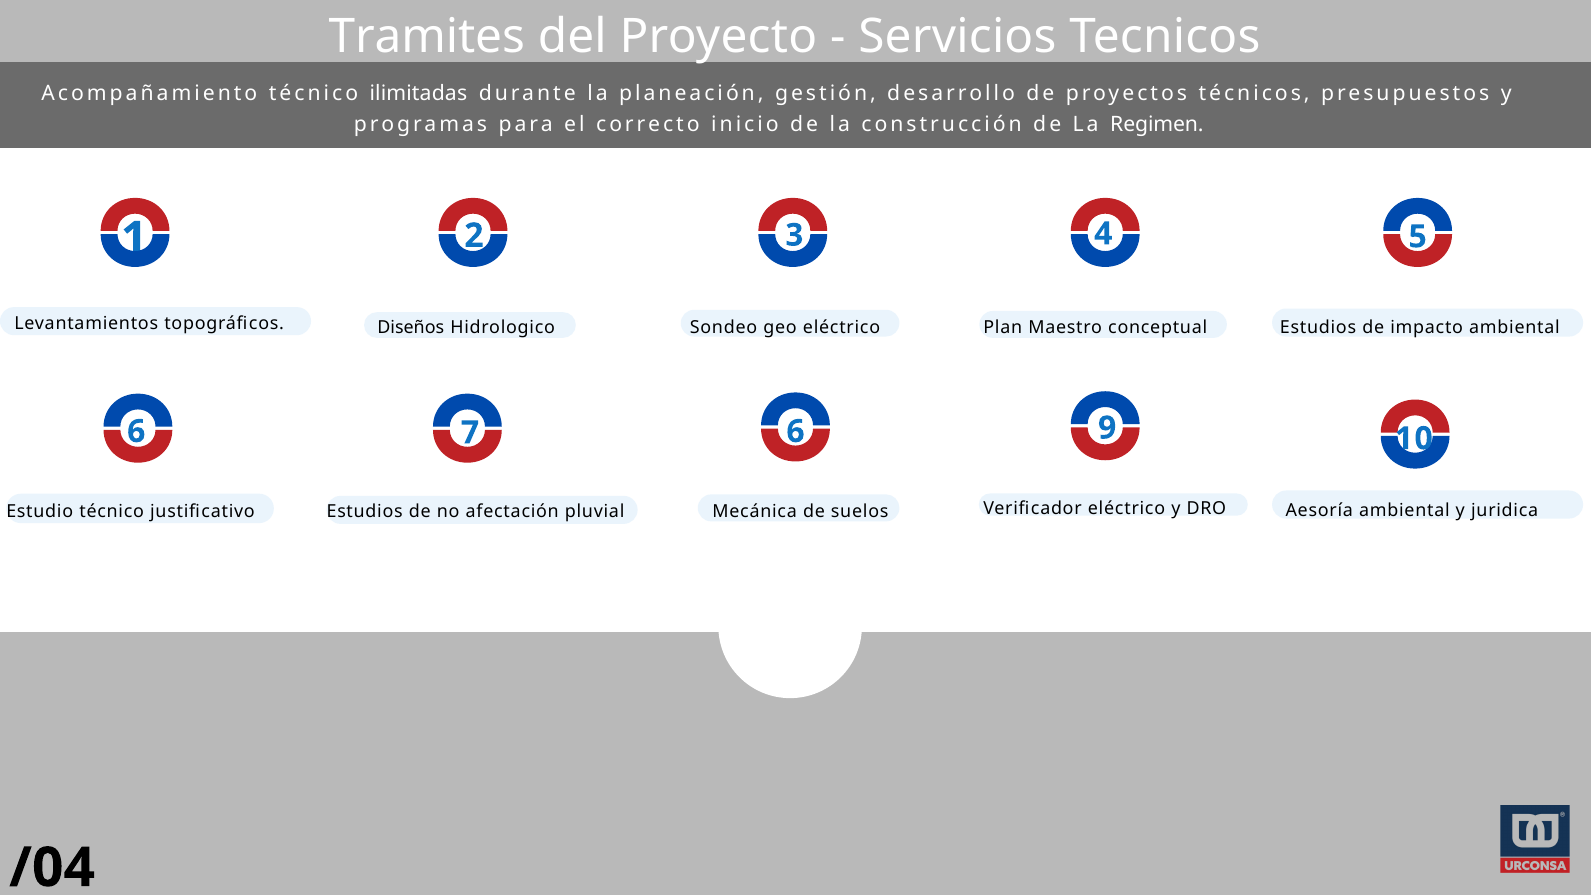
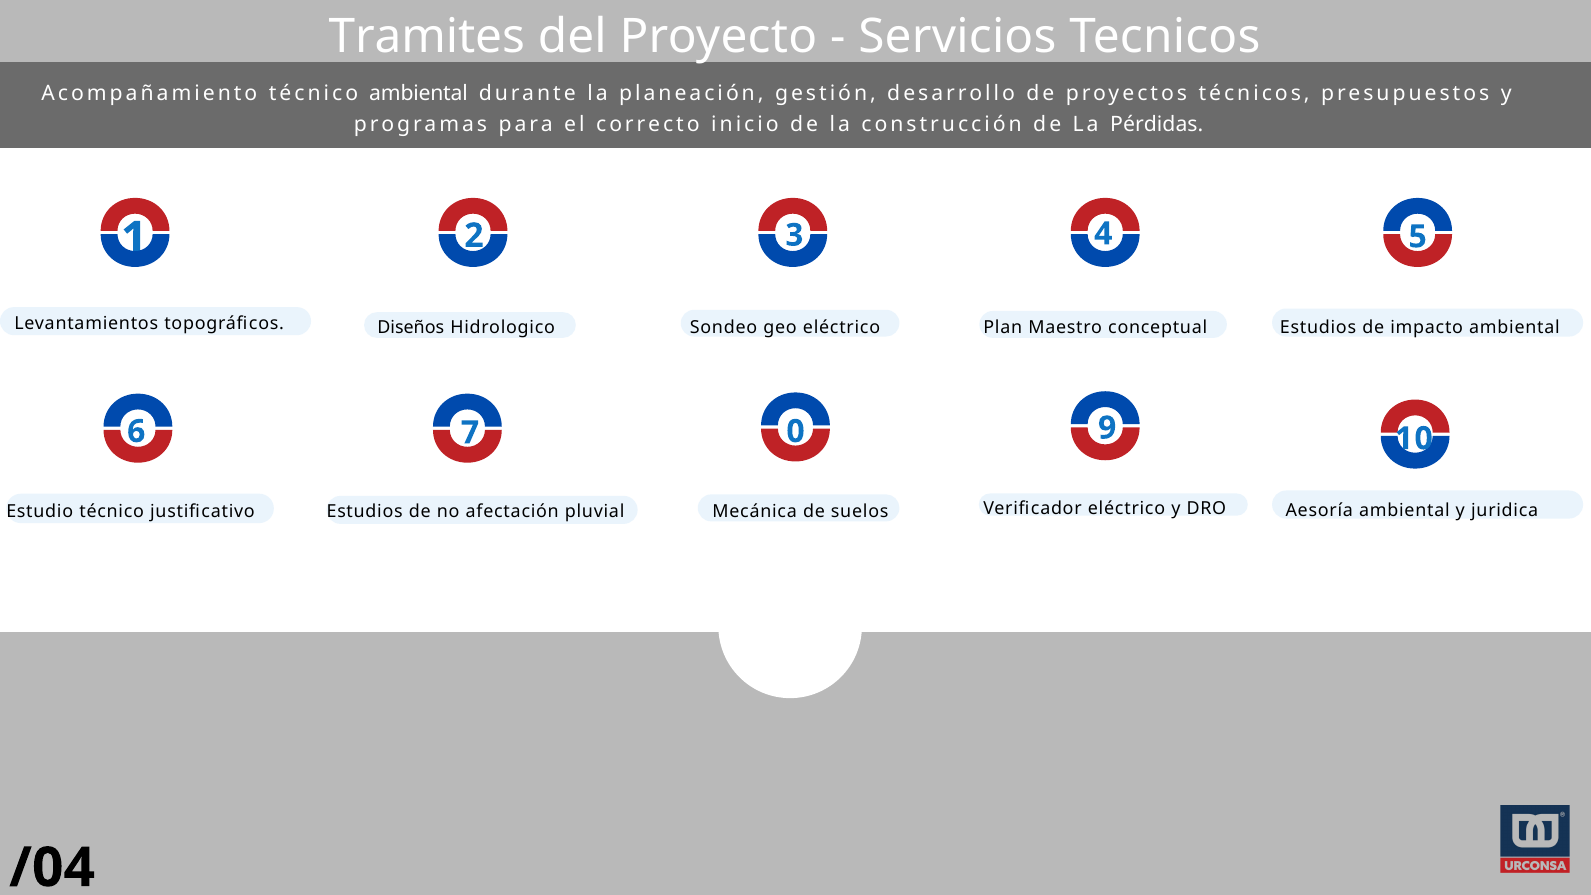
técnico ilimitadas: ilimitadas -> ambiental
Regimen: Regimen -> Pérdidas
6 6: 6 -> 0
